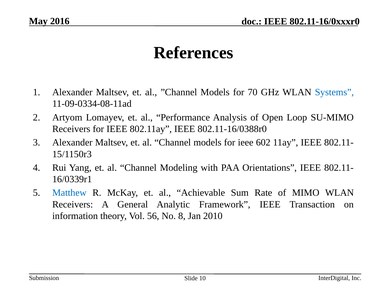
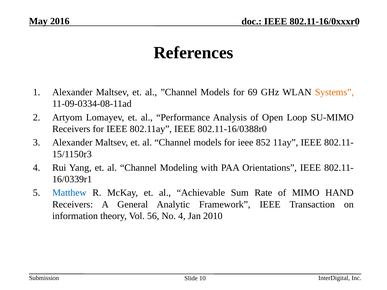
70: 70 -> 69
Systems colour: blue -> orange
602: 602 -> 852
MIMO WLAN: WLAN -> HAND
No 8: 8 -> 4
